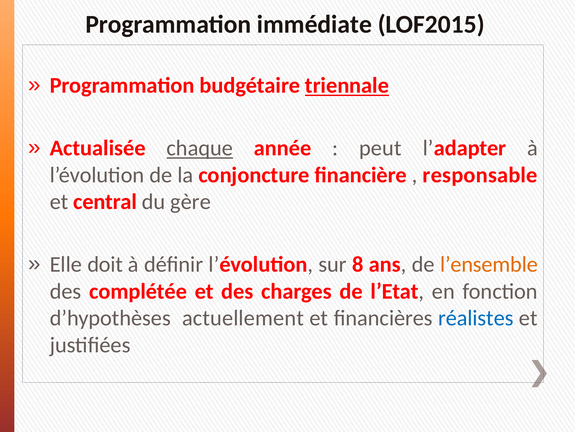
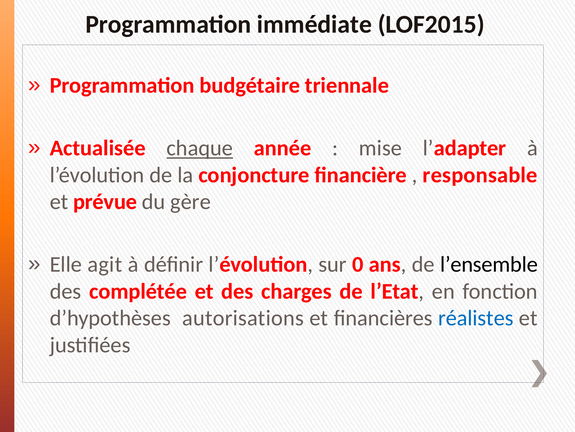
triennale underline: present -> none
peut: peut -> mise
central: central -> prévue
doit: doit -> agit
8: 8 -> 0
l’ensemble colour: orange -> black
actuellement: actuellement -> autorisations
